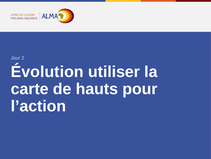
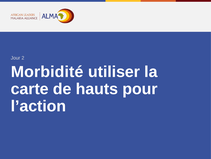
Évolution: Évolution -> Morbidité
